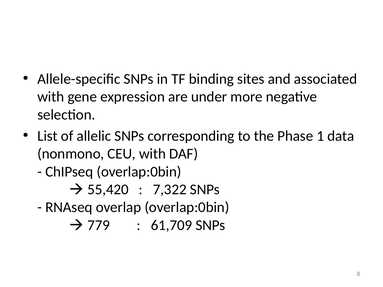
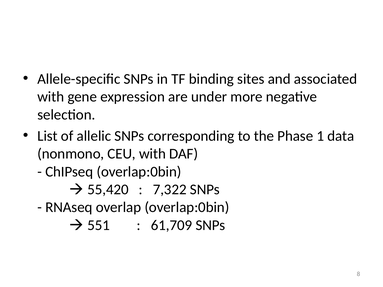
779: 779 -> 551
